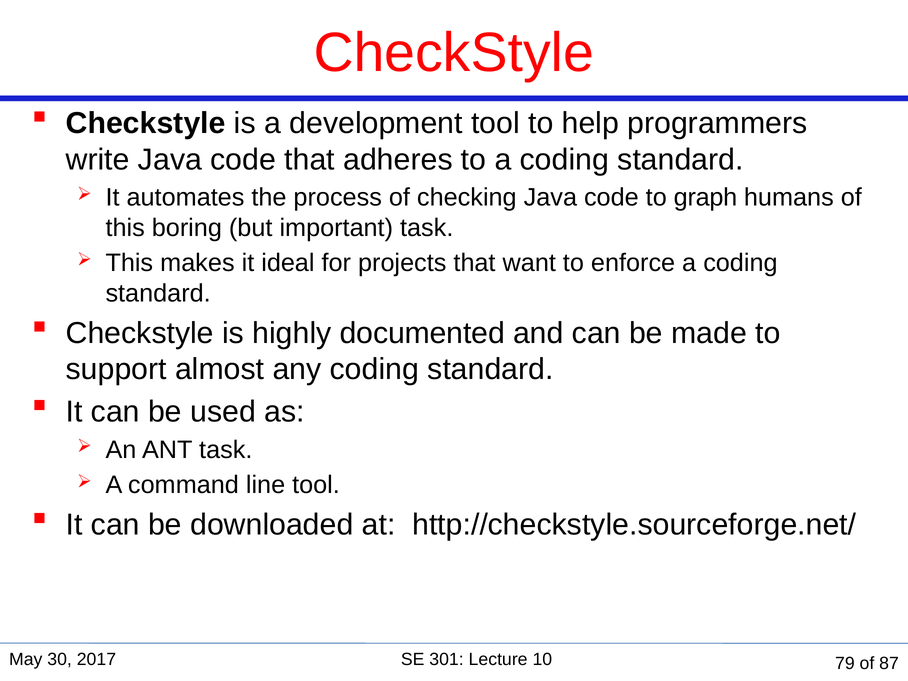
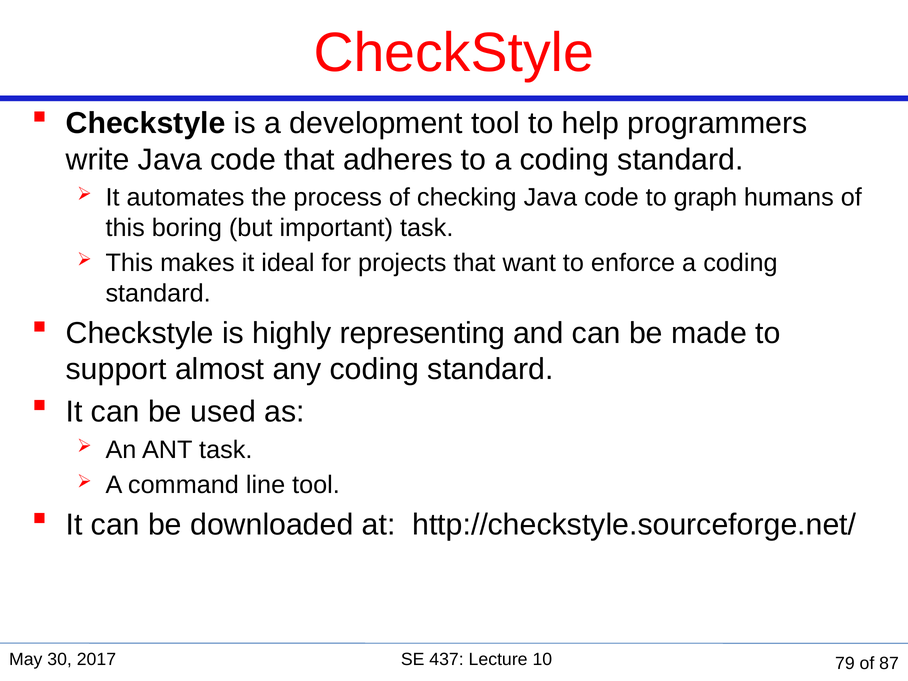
documented: documented -> representing
301: 301 -> 437
